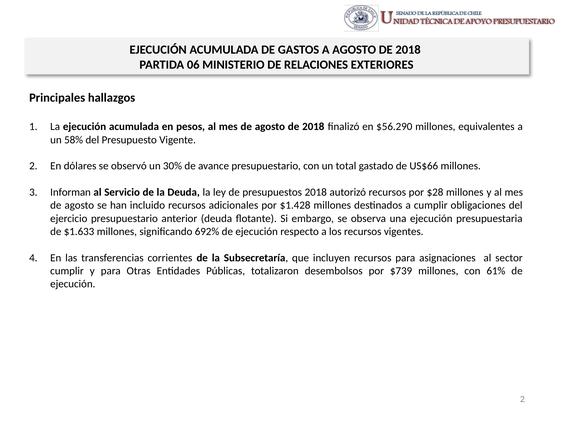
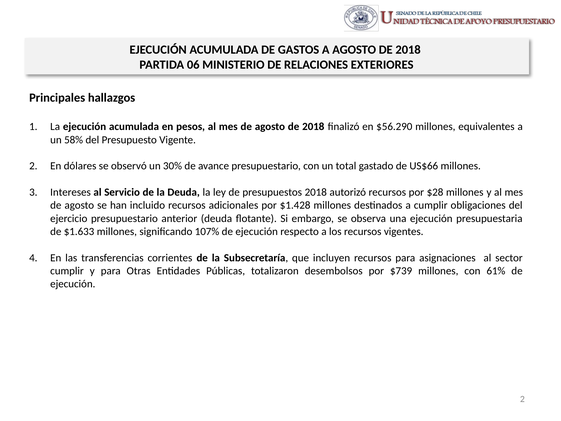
Informan: Informan -> Intereses
692%: 692% -> 107%
